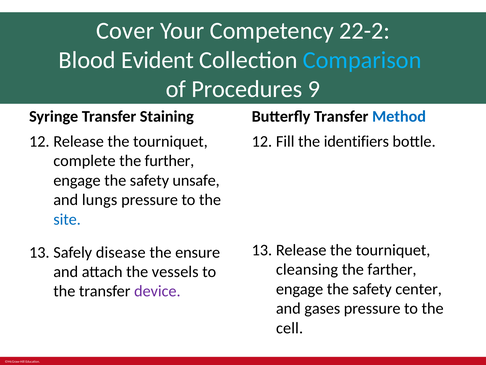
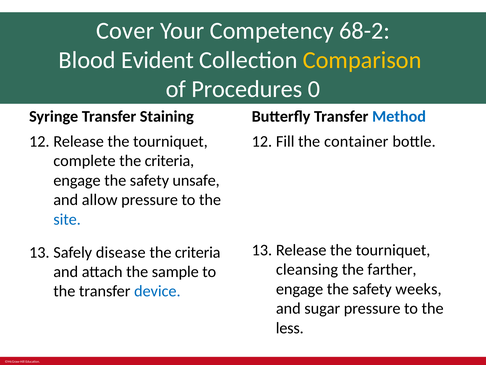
22-2: 22-2 -> 68-2
Comparison colour: light blue -> yellow
9: 9 -> 0
identifiers: identifiers -> container
further at (169, 161): further -> criteria
lungs: lungs -> allow
ensure at (198, 252): ensure -> criteria
vessels: vessels -> sample
center: center -> weeks
device colour: purple -> blue
gases: gases -> sugar
cell: cell -> less
